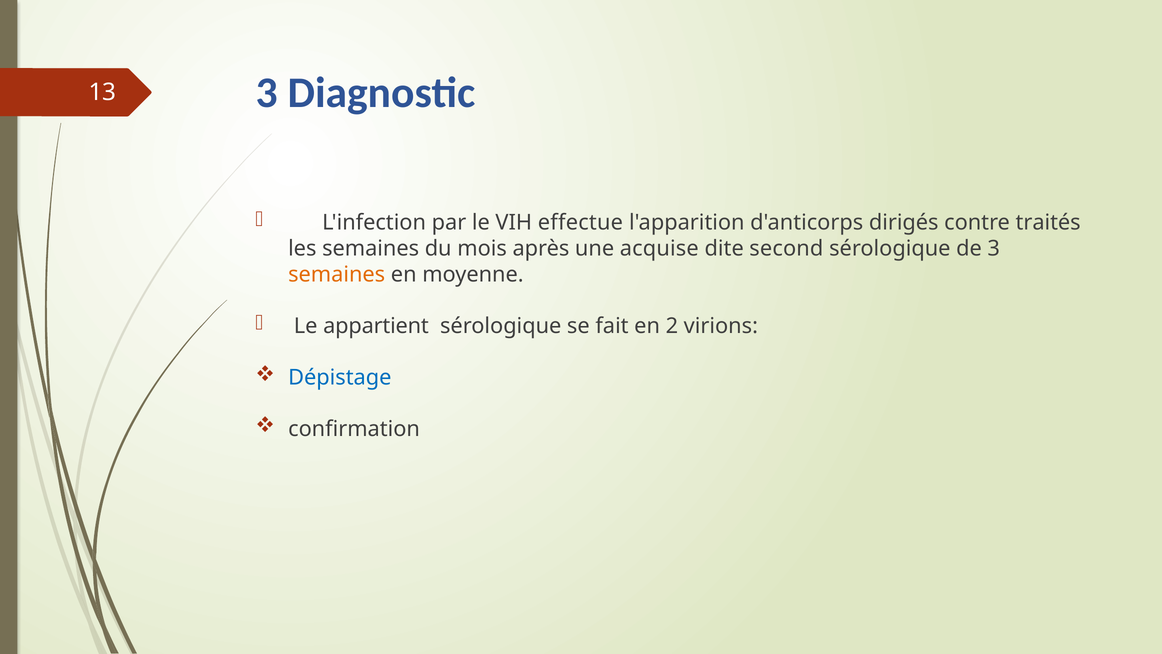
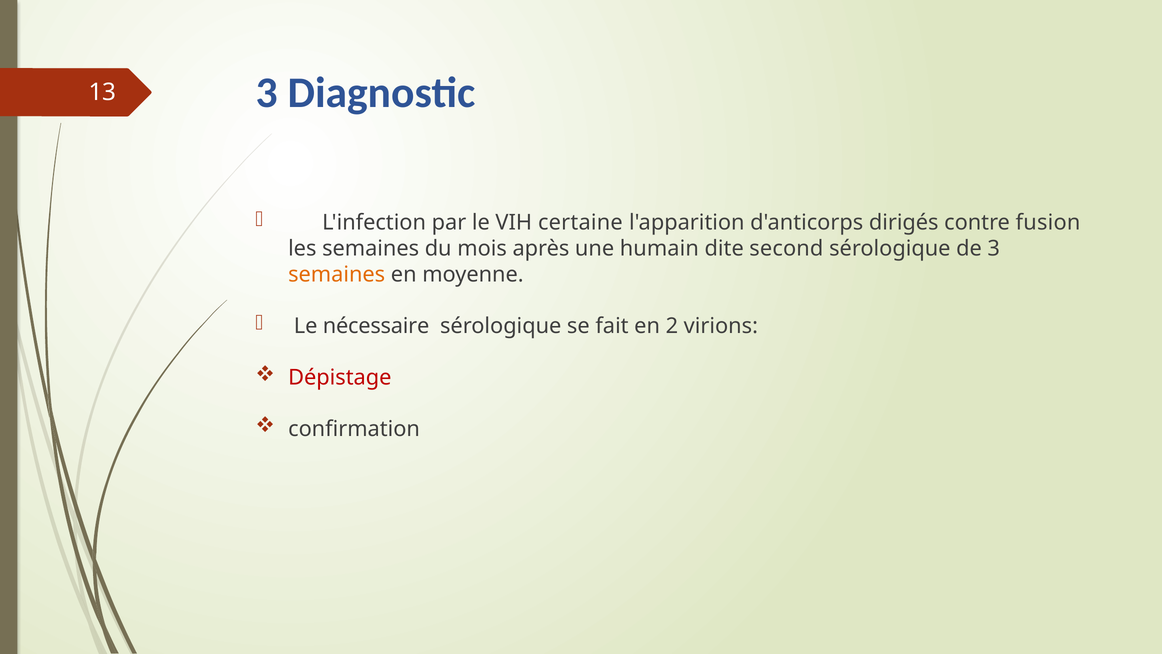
effectue: effectue -> certaine
traités: traités -> fusion
acquise: acquise -> humain
appartient: appartient -> nécessaire
Dépistage colour: blue -> red
